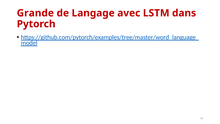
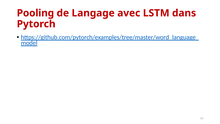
Grande: Grande -> Pooling
